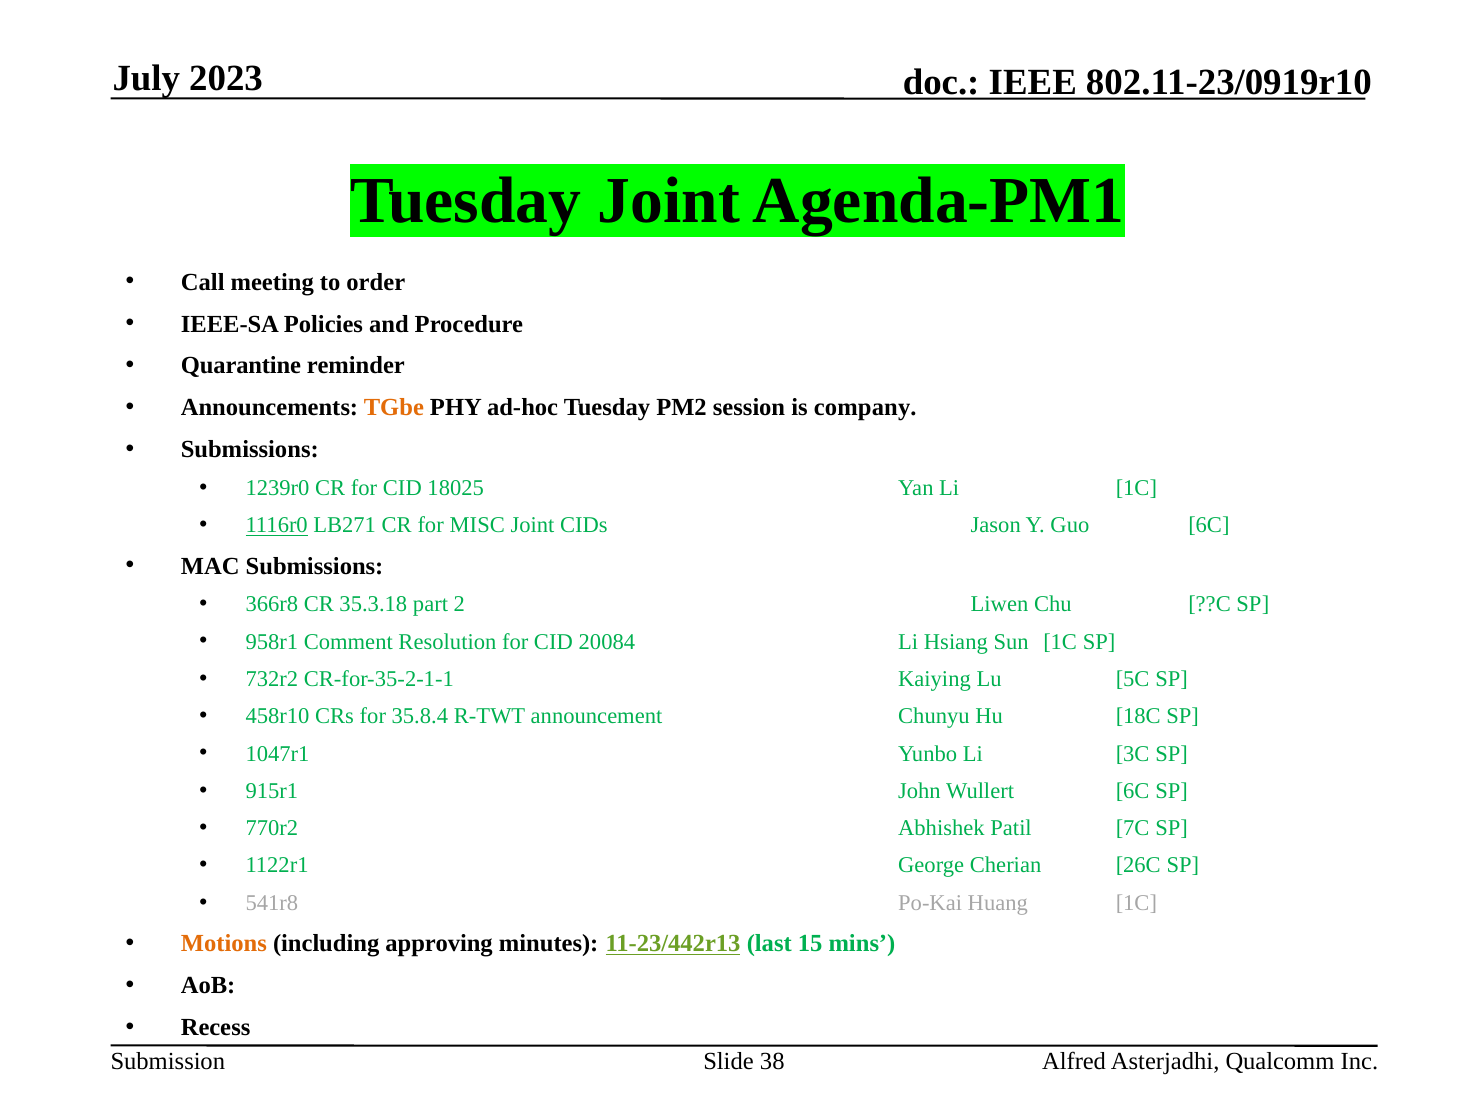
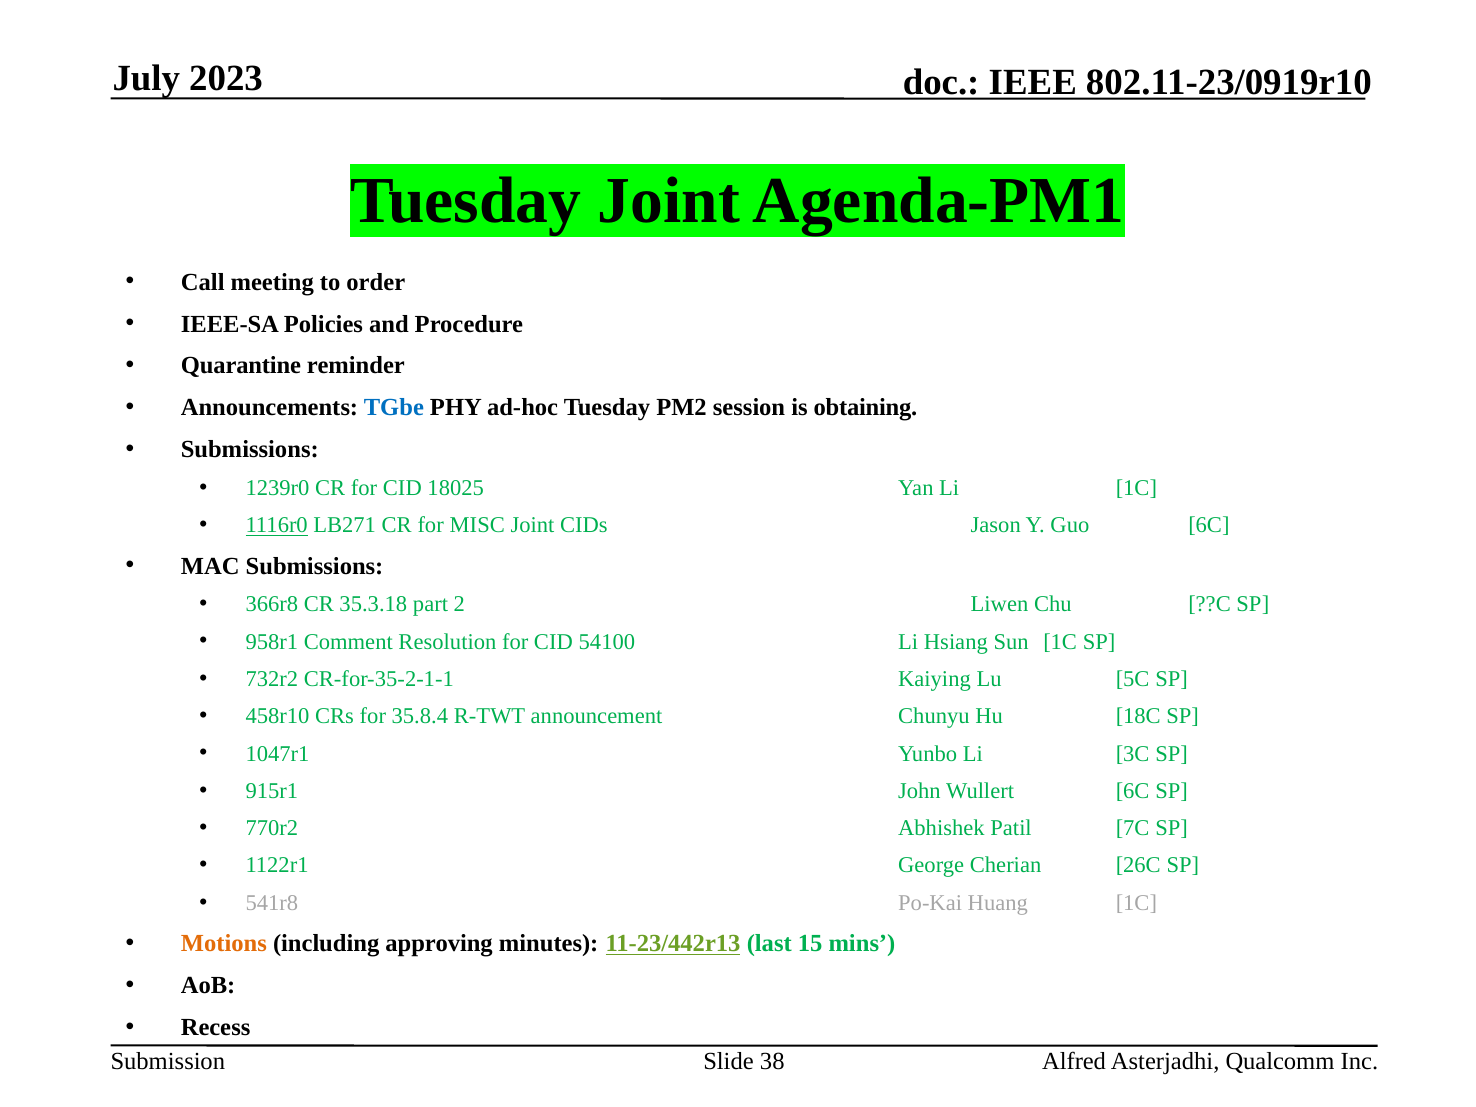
TGbe colour: orange -> blue
company: company -> obtaining
20084: 20084 -> 54100
